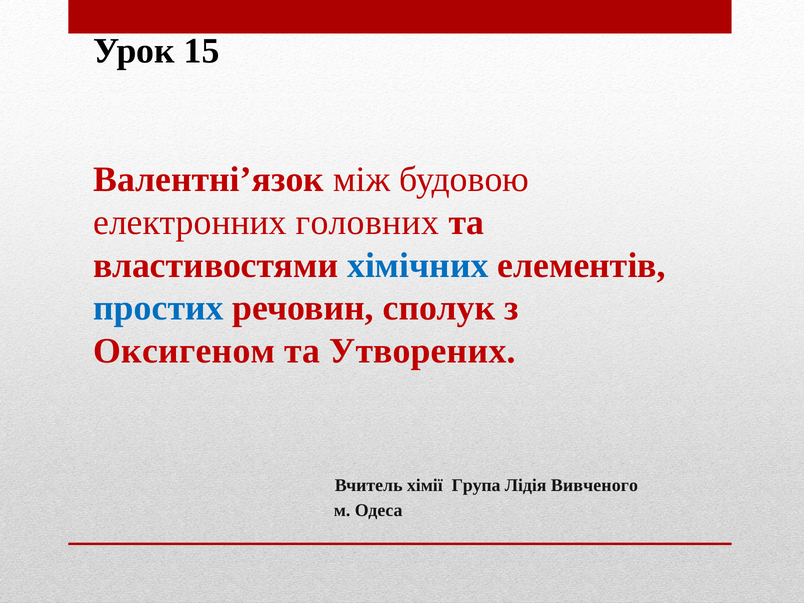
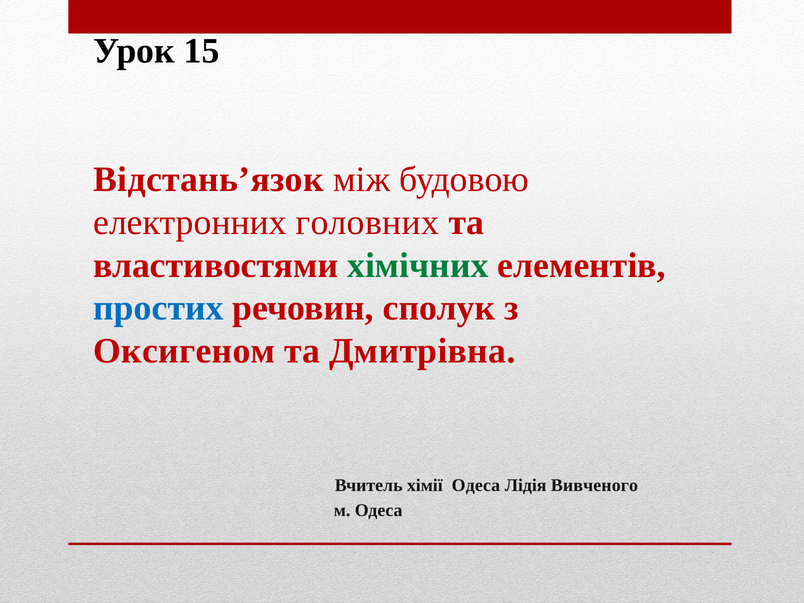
Валентні’язок: Валентні’язок -> Відстань’язок
хімічних colour: blue -> green
Утворених: Утворених -> Дмитрівна
хімії Група: Група -> Одеса
